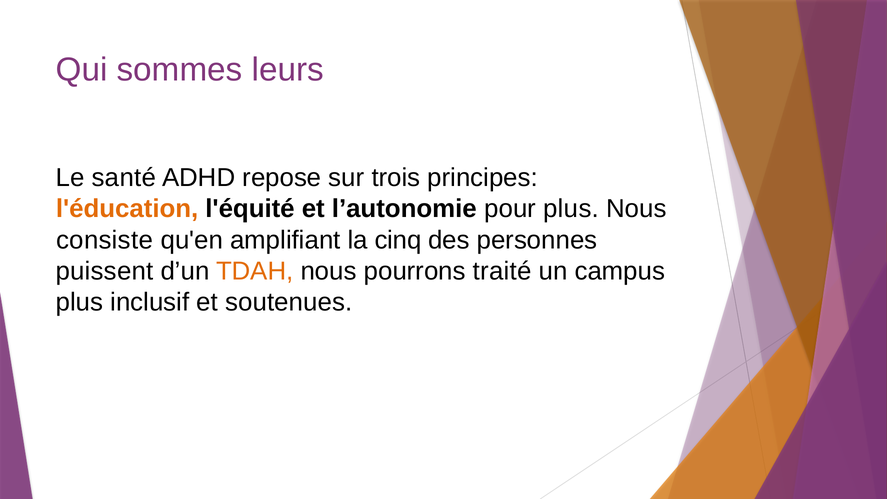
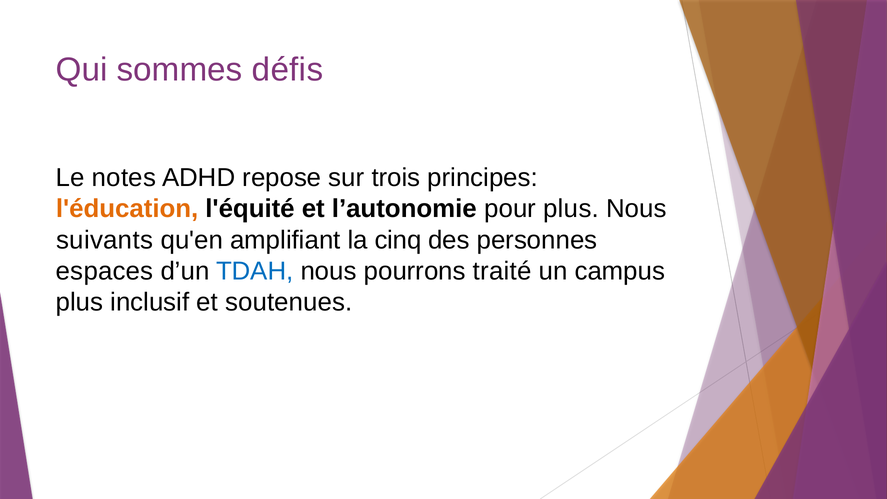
leurs: leurs -> défis
santé: santé -> notes
consiste: consiste -> suivants
puissent: puissent -> espaces
TDAH colour: orange -> blue
